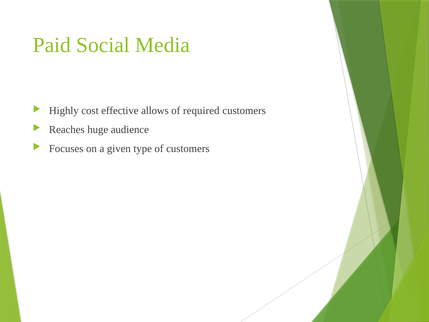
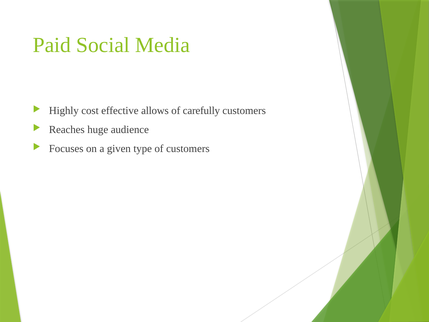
required: required -> carefully
